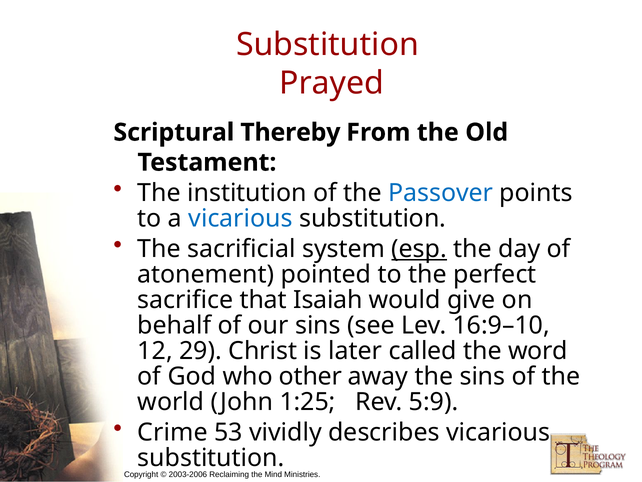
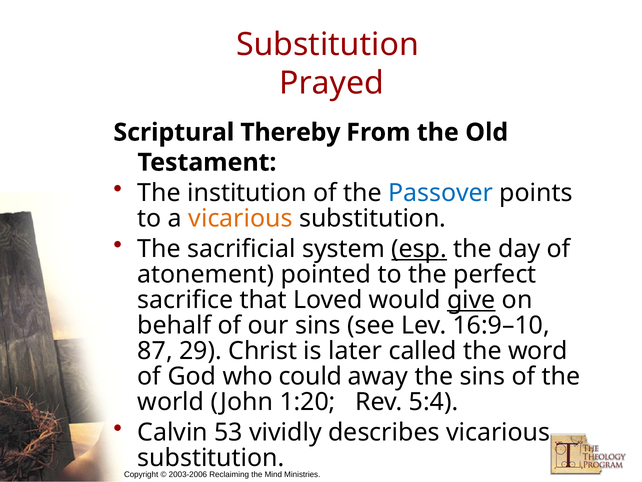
vicarious at (241, 218) colour: blue -> orange
Isaiah: Isaiah -> Loved
give underline: none -> present
12: 12 -> 87
other: other -> could
1:25: 1:25 -> 1:20
5:9: 5:9 -> 5:4
Crime: Crime -> Calvin
